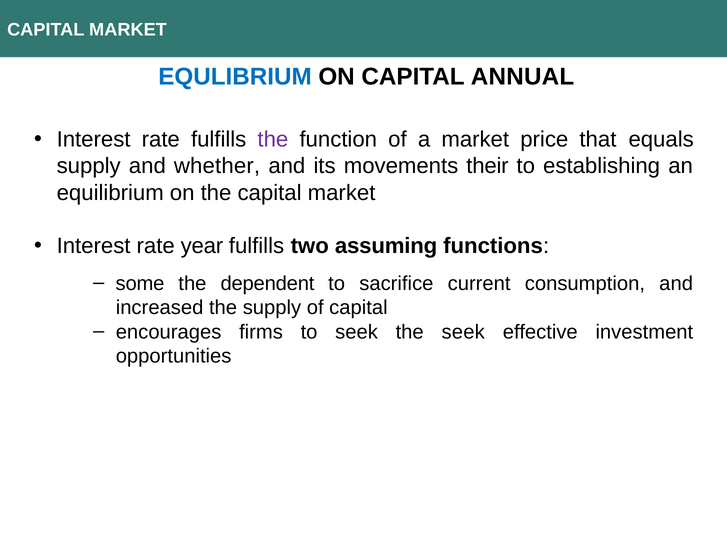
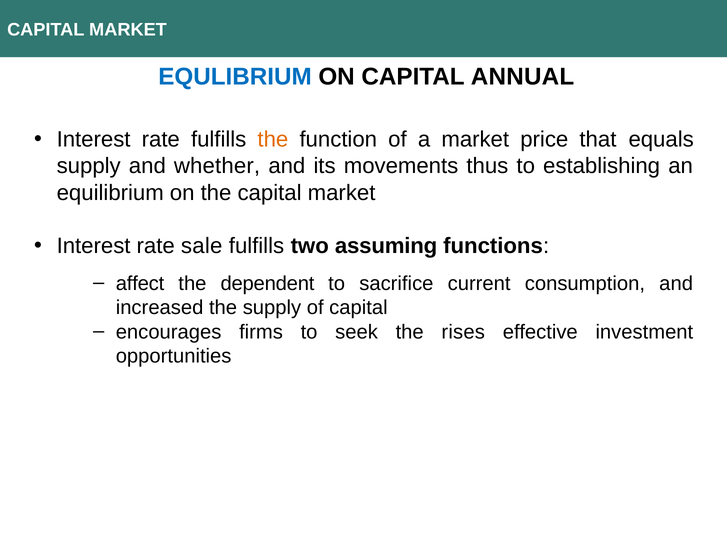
the at (273, 140) colour: purple -> orange
their: their -> thus
year: year -> sale
some: some -> affect
the seek: seek -> rises
